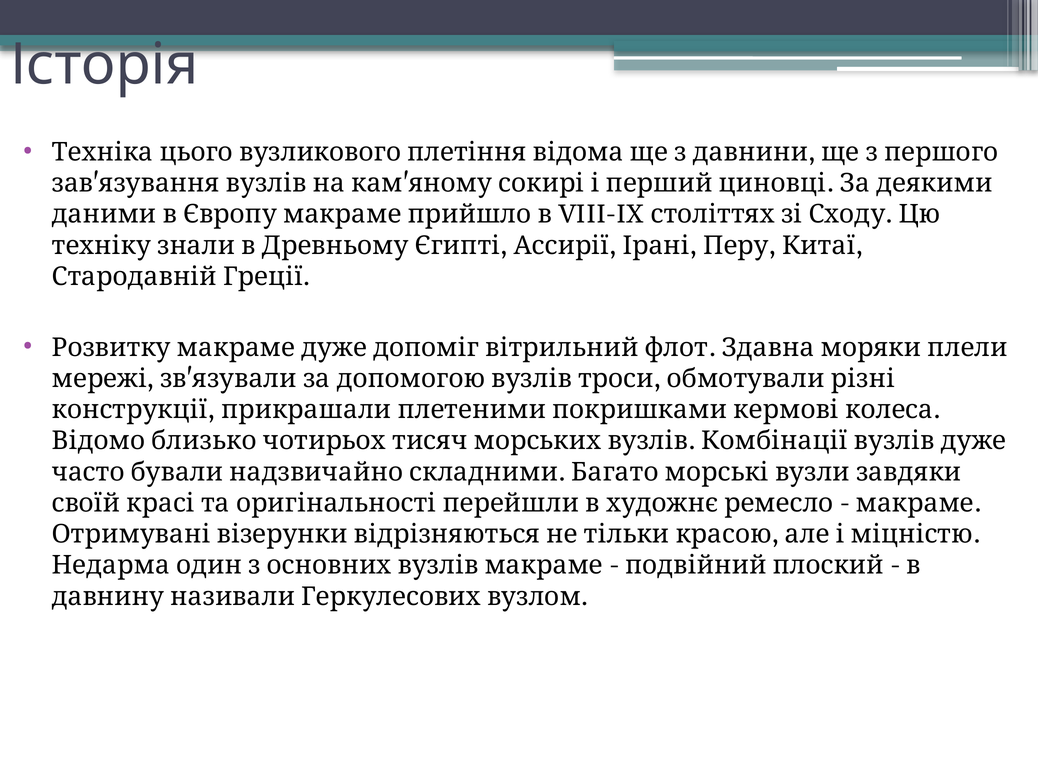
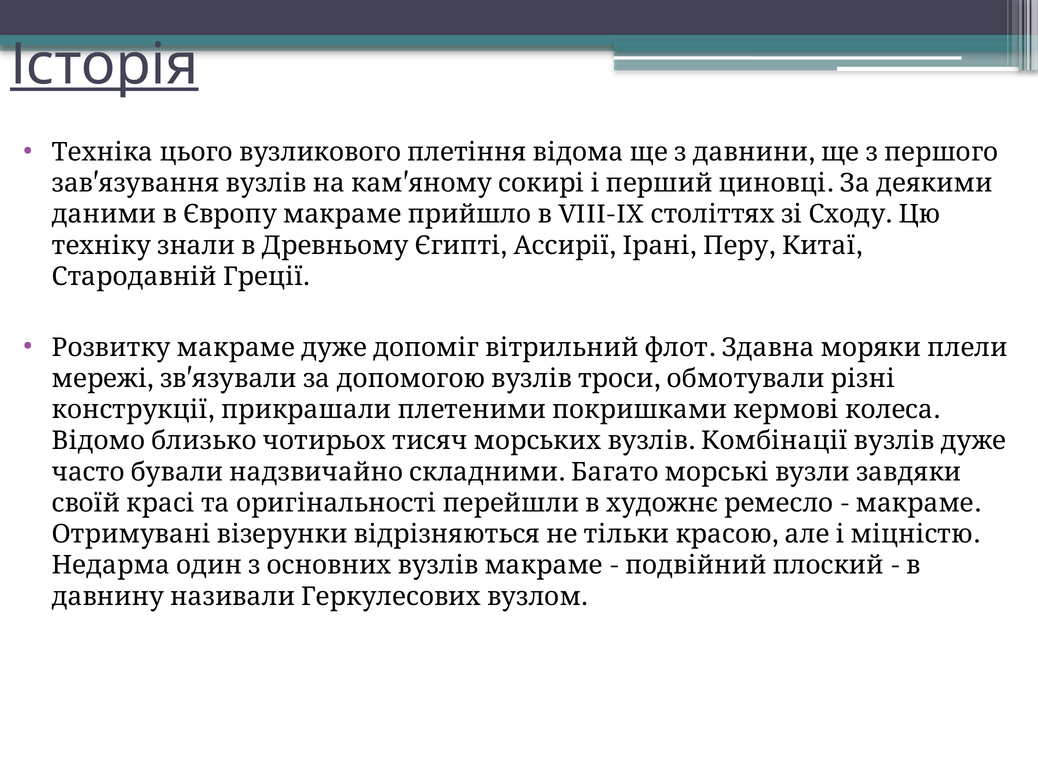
Історія underline: none -> present
